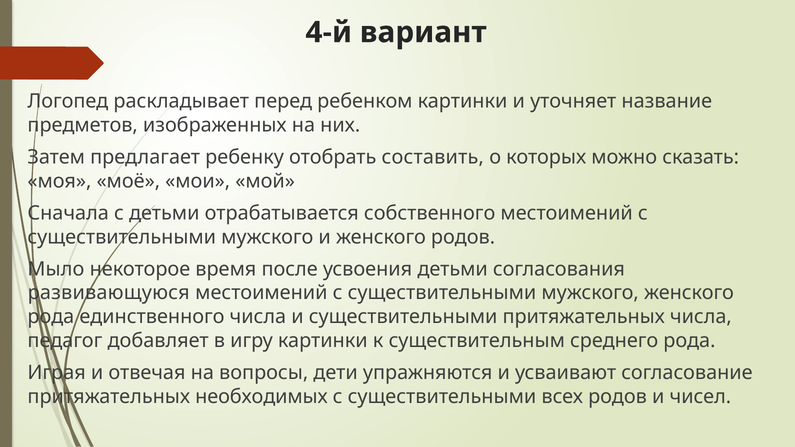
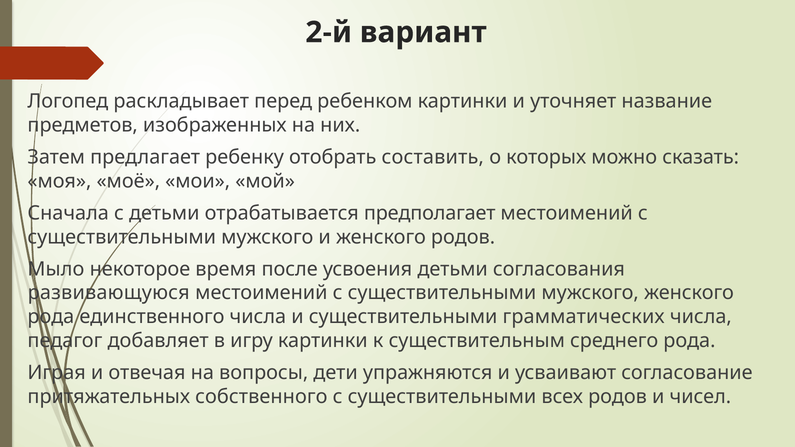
4-й: 4-й -> 2-й
собственного: собственного -> предполагает
существительными притяжательных: притяжательных -> грамматических
необходимых: необходимых -> собственного
